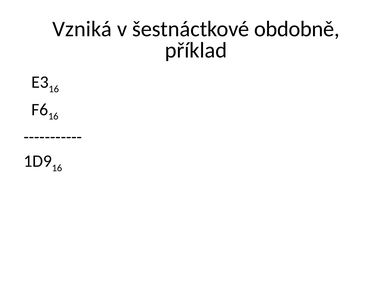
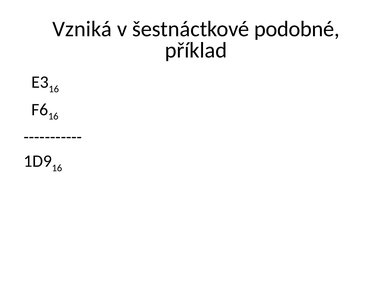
obdobně: obdobně -> podobné
